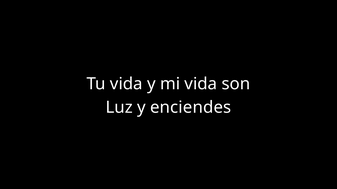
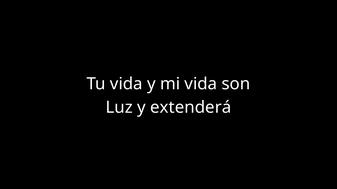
enciendes: enciendes -> extenderá
